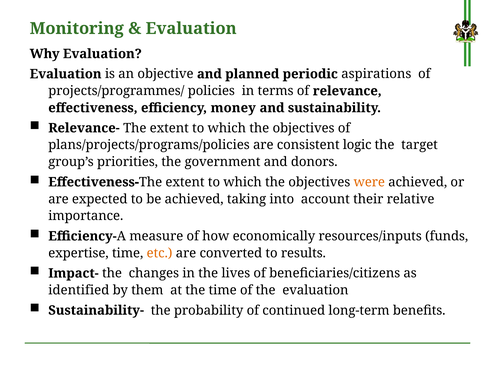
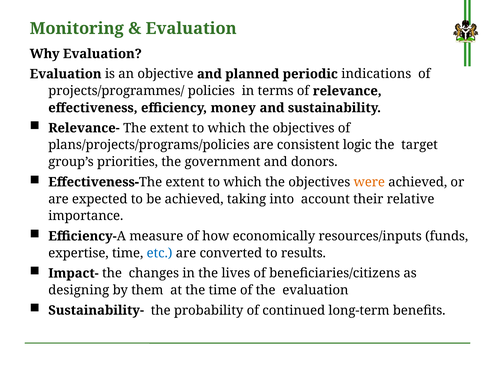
aspirations: aspirations -> indications
etc colour: orange -> blue
identified: identified -> designing
